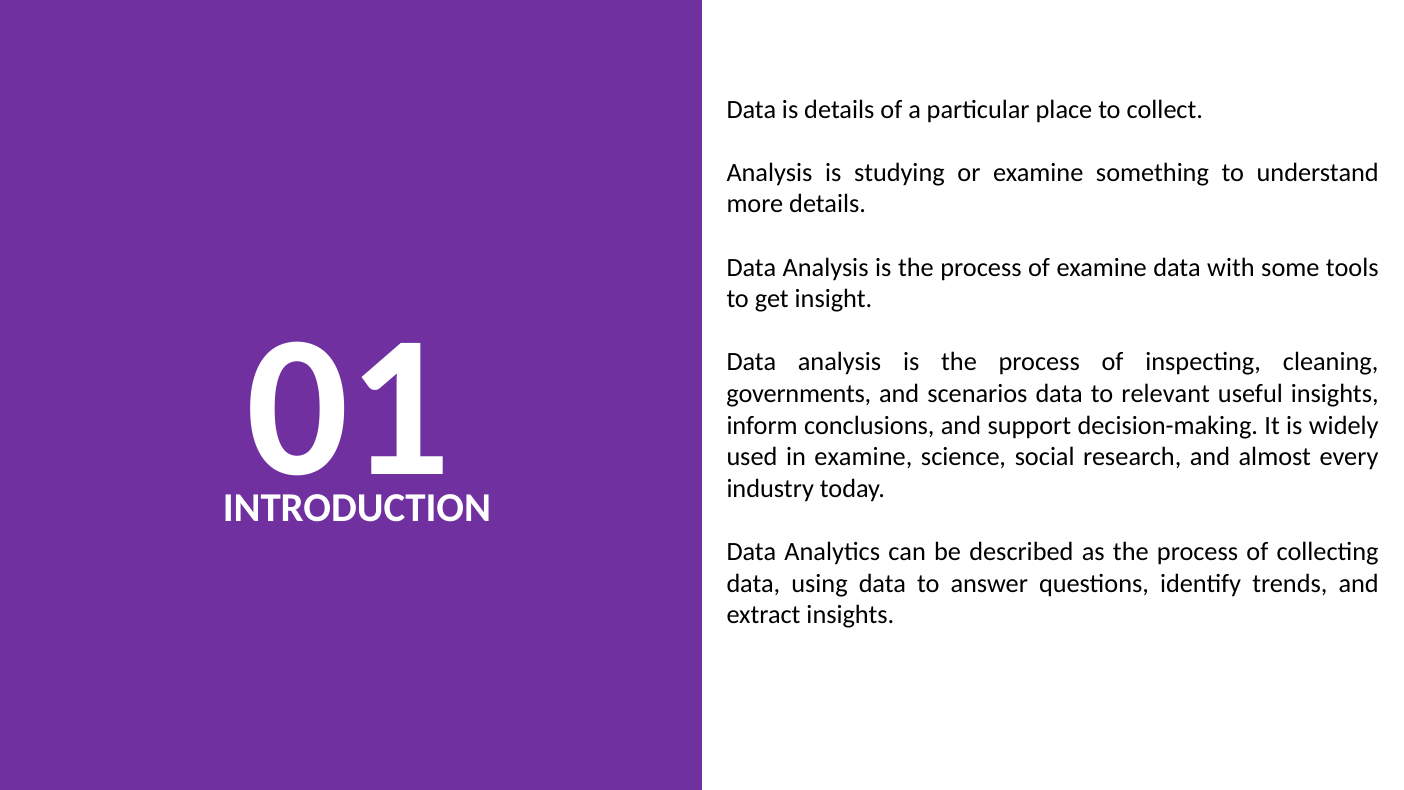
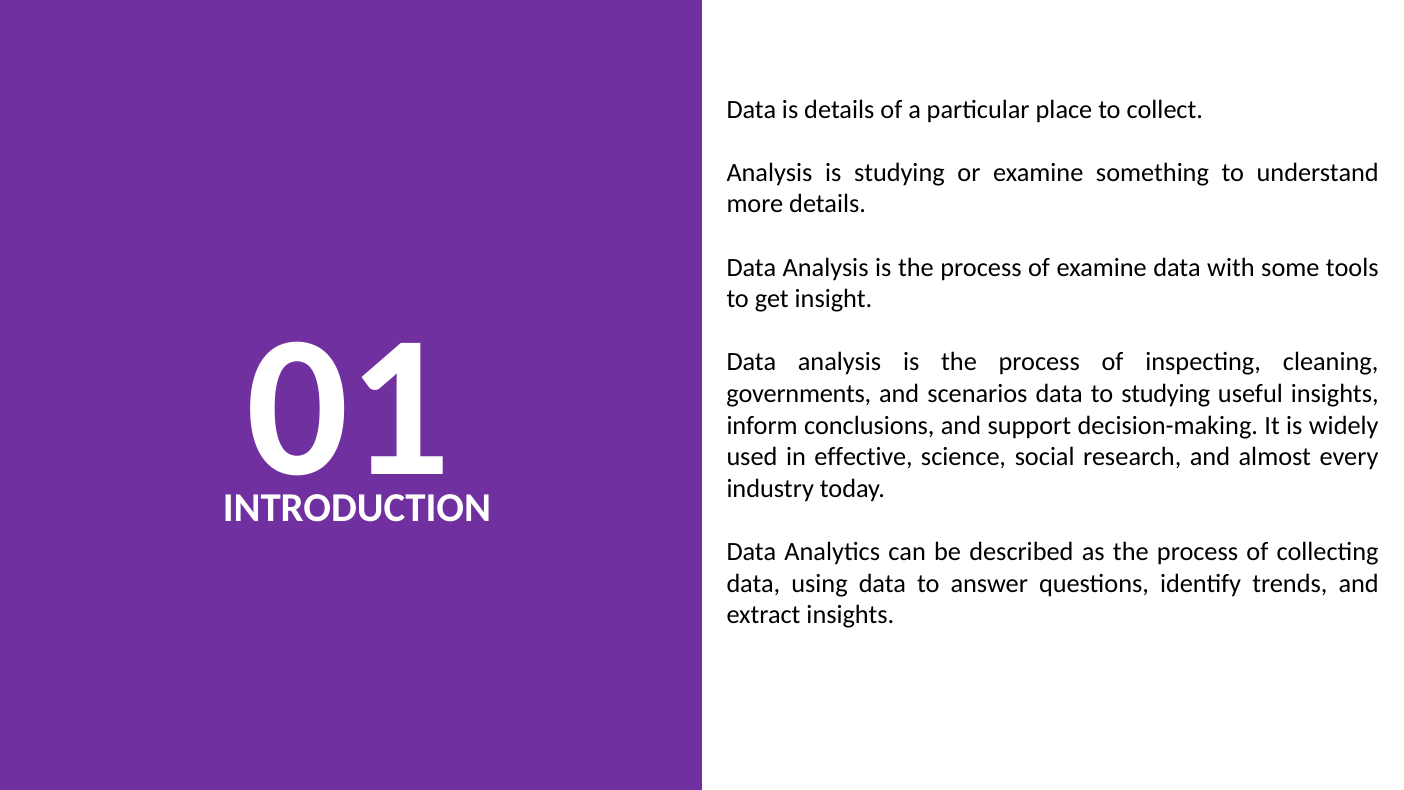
to relevant: relevant -> studying
in examine: examine -> effective
